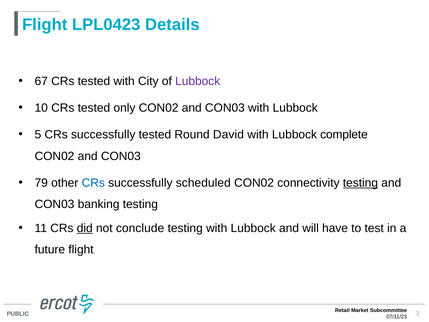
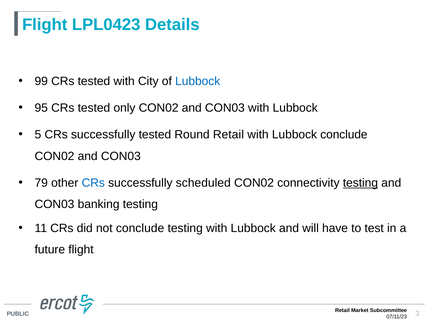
67: 67 -> 99
Lubbock at (198, 81) colour: purple -> blue
10: 10 -> 95
Round David: David -> Retail
Lubbock complete: complete -> conclude
did underline: present -> none
